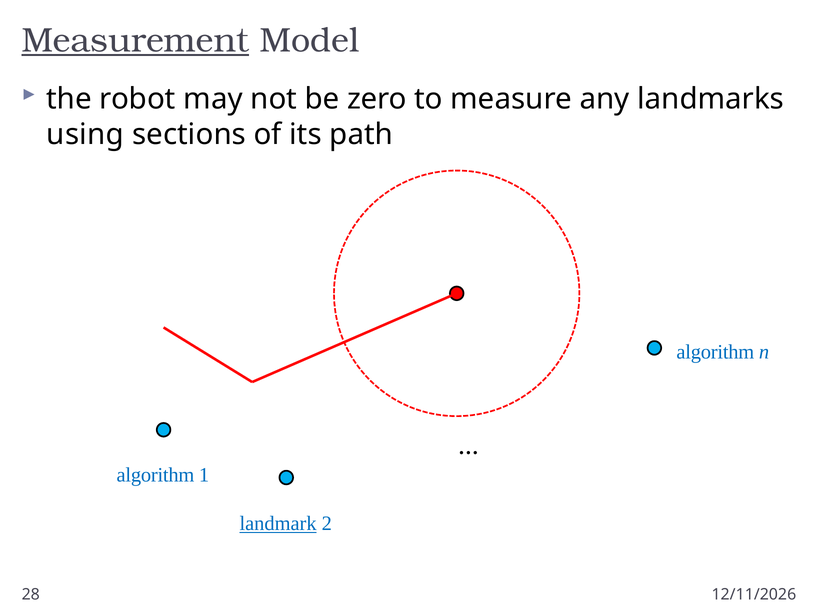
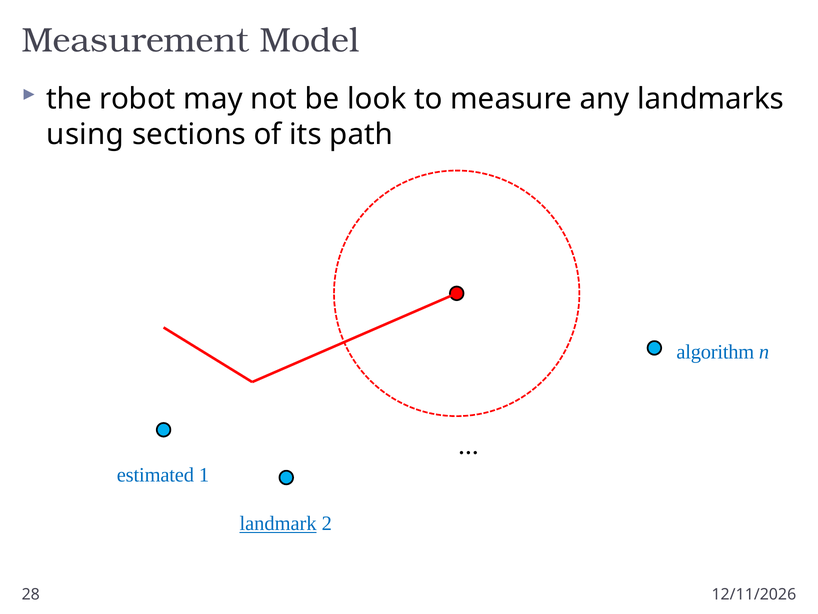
Measurement underline: present -> none
zero: zero -> look
algorithm at (155, 474): algorithm -> estimated
